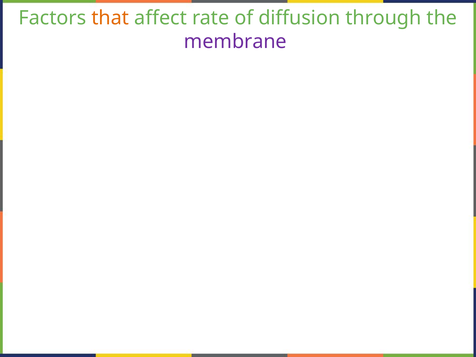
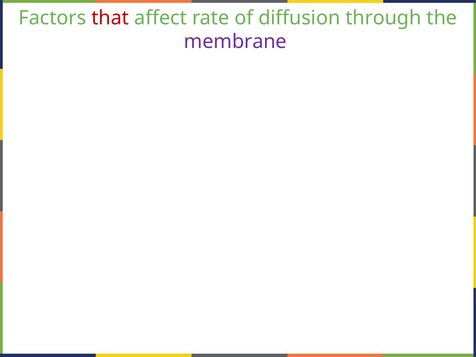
that colour: orange -> red
